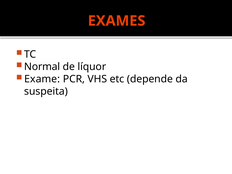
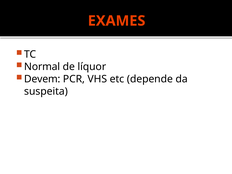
Exame: Exame -> Devem
